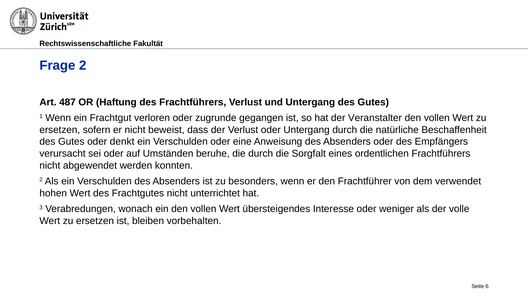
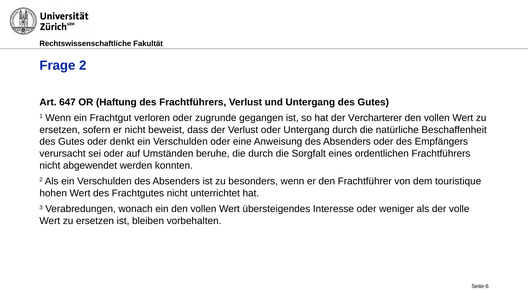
487: 487 -> 647
Veranstalter: Veranstalter -> Vercharterer
verwendet: verwendet -> touristique
